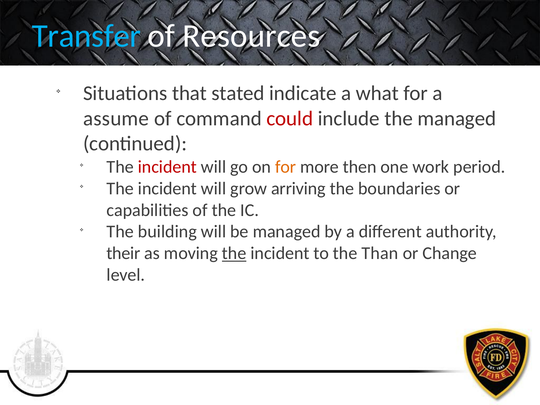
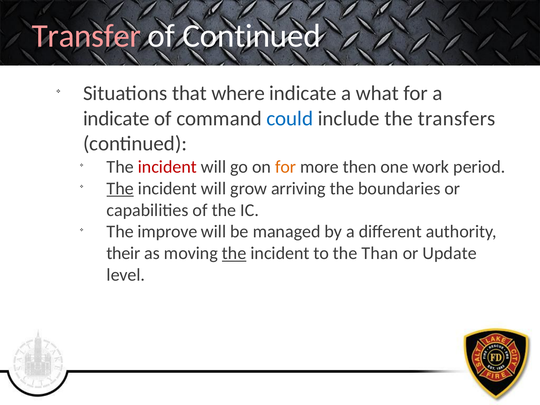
Transfer colour: light blue -> pink
of Resources: Resources -> Continued
stated: stated -> where
assume at (116, 118): assume -> indicate
could colour: red -> blue
the managed: managed -> transfers
The at (120, 189) underline: none -> present
building: building -> improve
Change: Change -> Update
